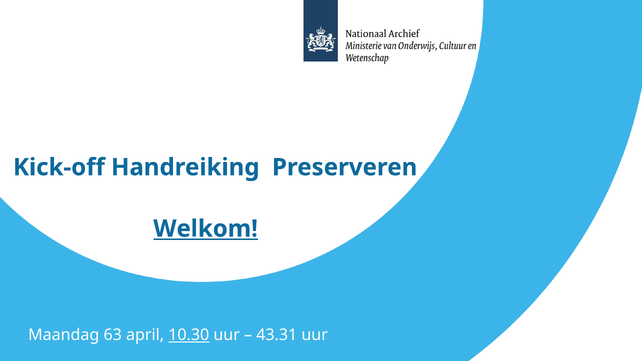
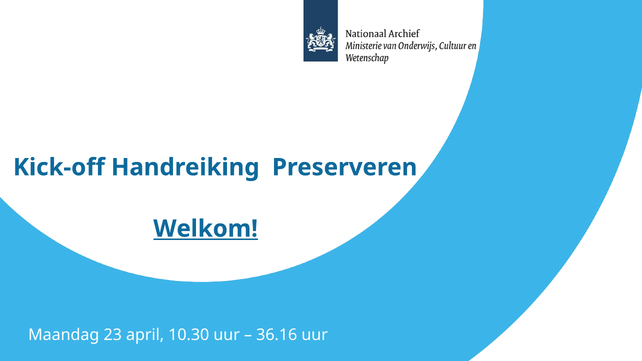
63: 63 -> 23
10.30 underline: present -> none
43.31: 43.31 -> 36.16
